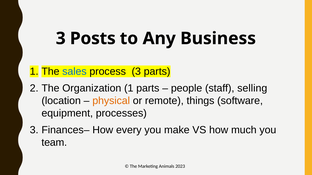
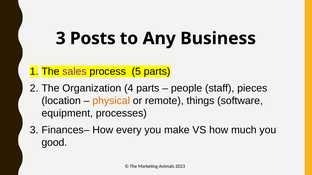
sales colour: blue -> purple
process 3: 3 -> 5
Organization 1: 1 -> 4
selling: selling -> pieces
team: team -> good
